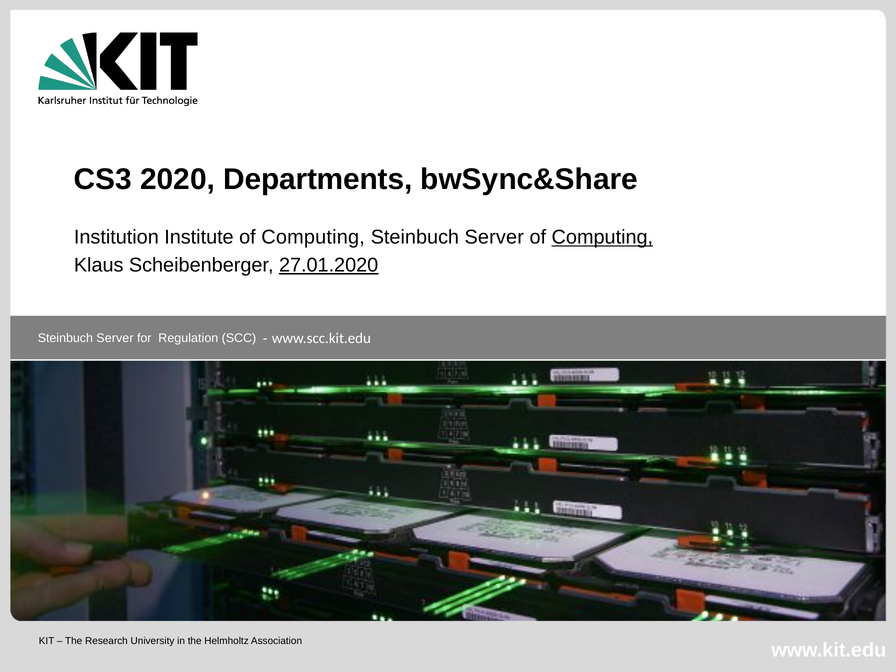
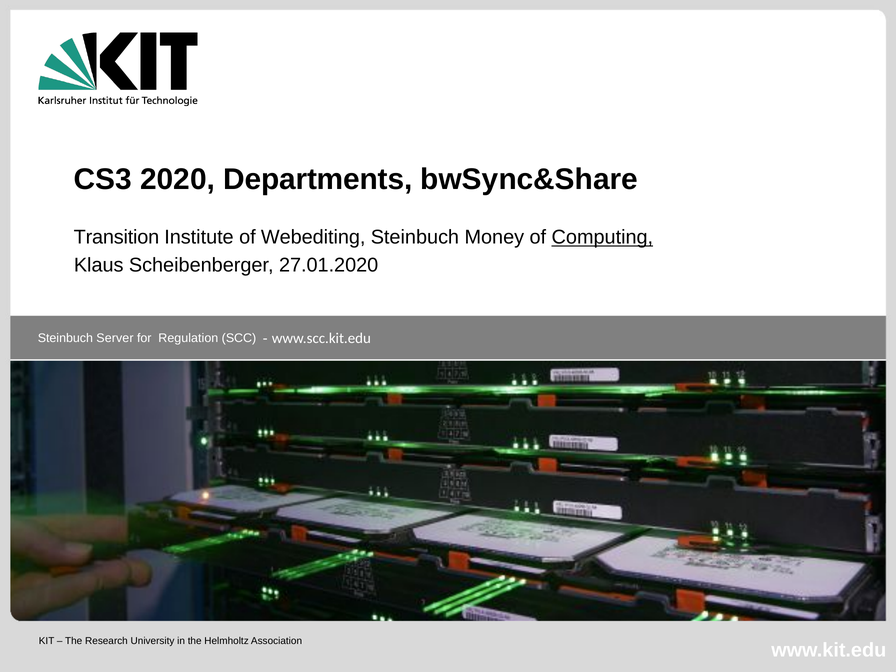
Institution: Institution -> Transition
Institute of Computing: Computing -> Webediting
Server at (494, 237): Server -> Money
27.01.2020 underline: present -> none
